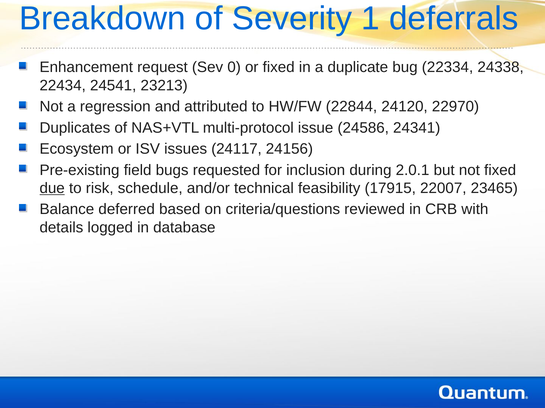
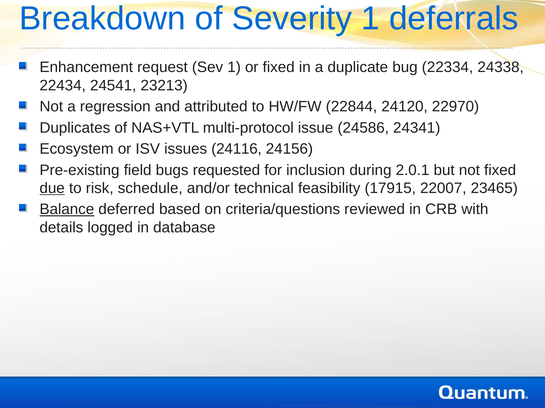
Sev 0: 0 -> 1
24117: 24117 -> 24116
Balance underline: none -> present
